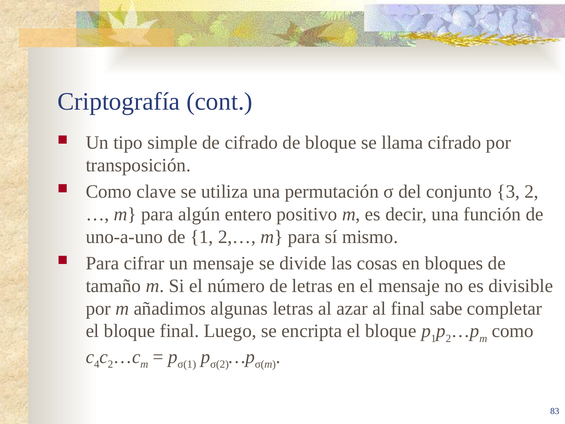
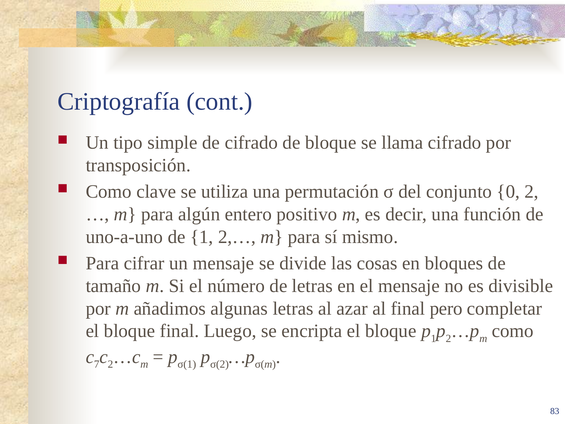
3: 3 -> 0
sabe: sabe -> pero
4: 4 -> 7
